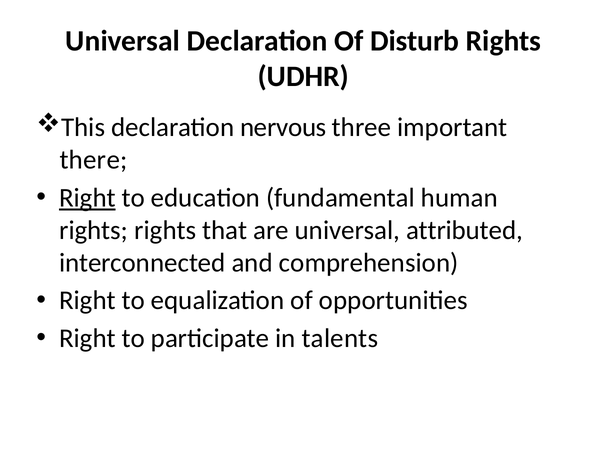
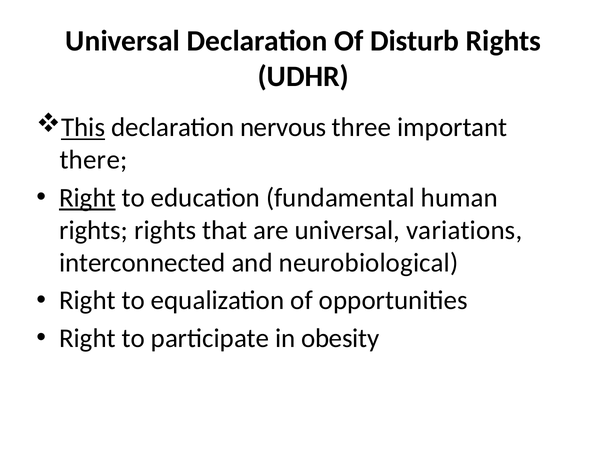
This underline: none -> present
attributed: attributed -> variations
comprehension: comprehension -> neurobiological
talents: talents -> obesity
